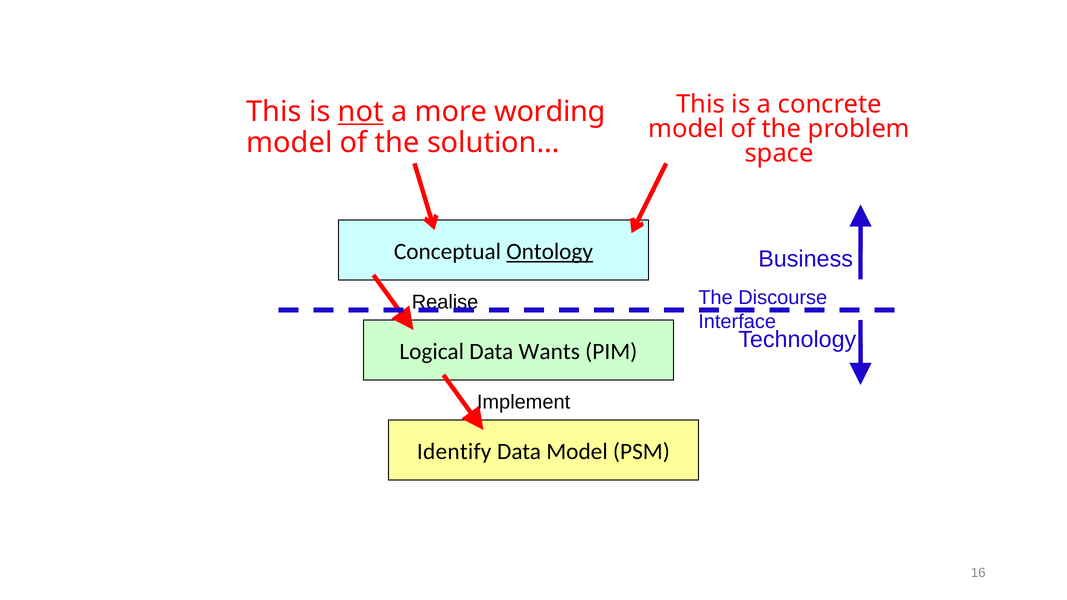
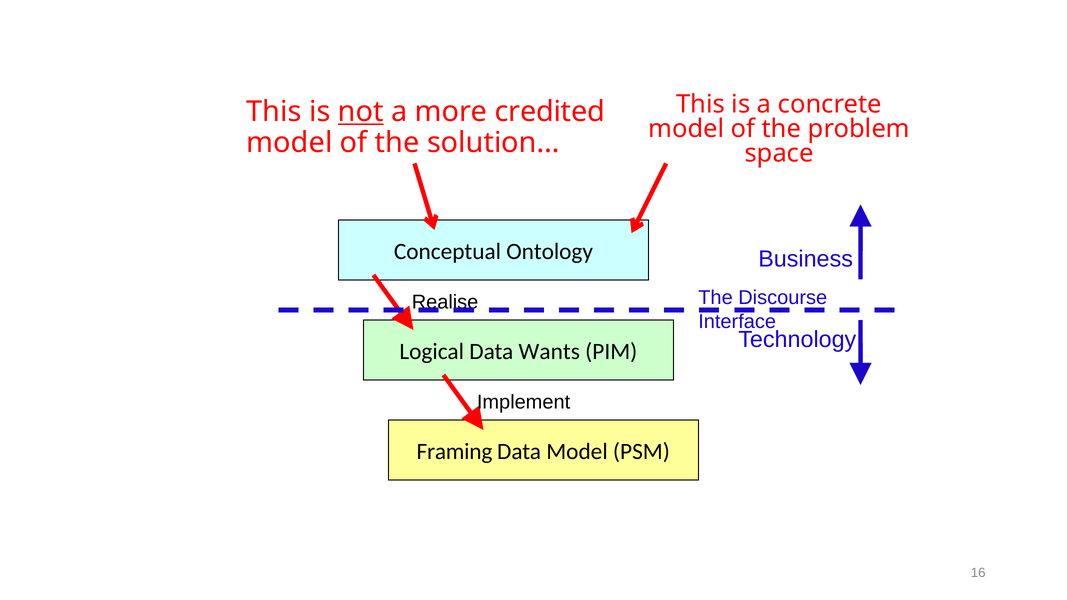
wording: wording -> credited
Ontology underline: present -> none
Identify: Identify -> Framing
